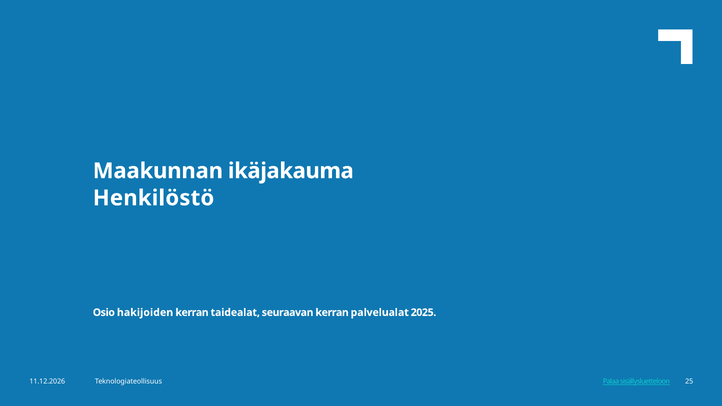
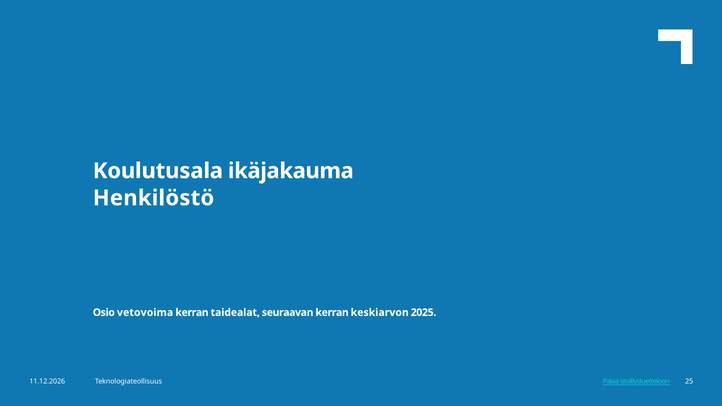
Maakunnan: Maakunnan -> Koulutusala
hakijoiden: hakijoiden -> vetovoima
palvelualat: palvelualat -> keskiarvon
